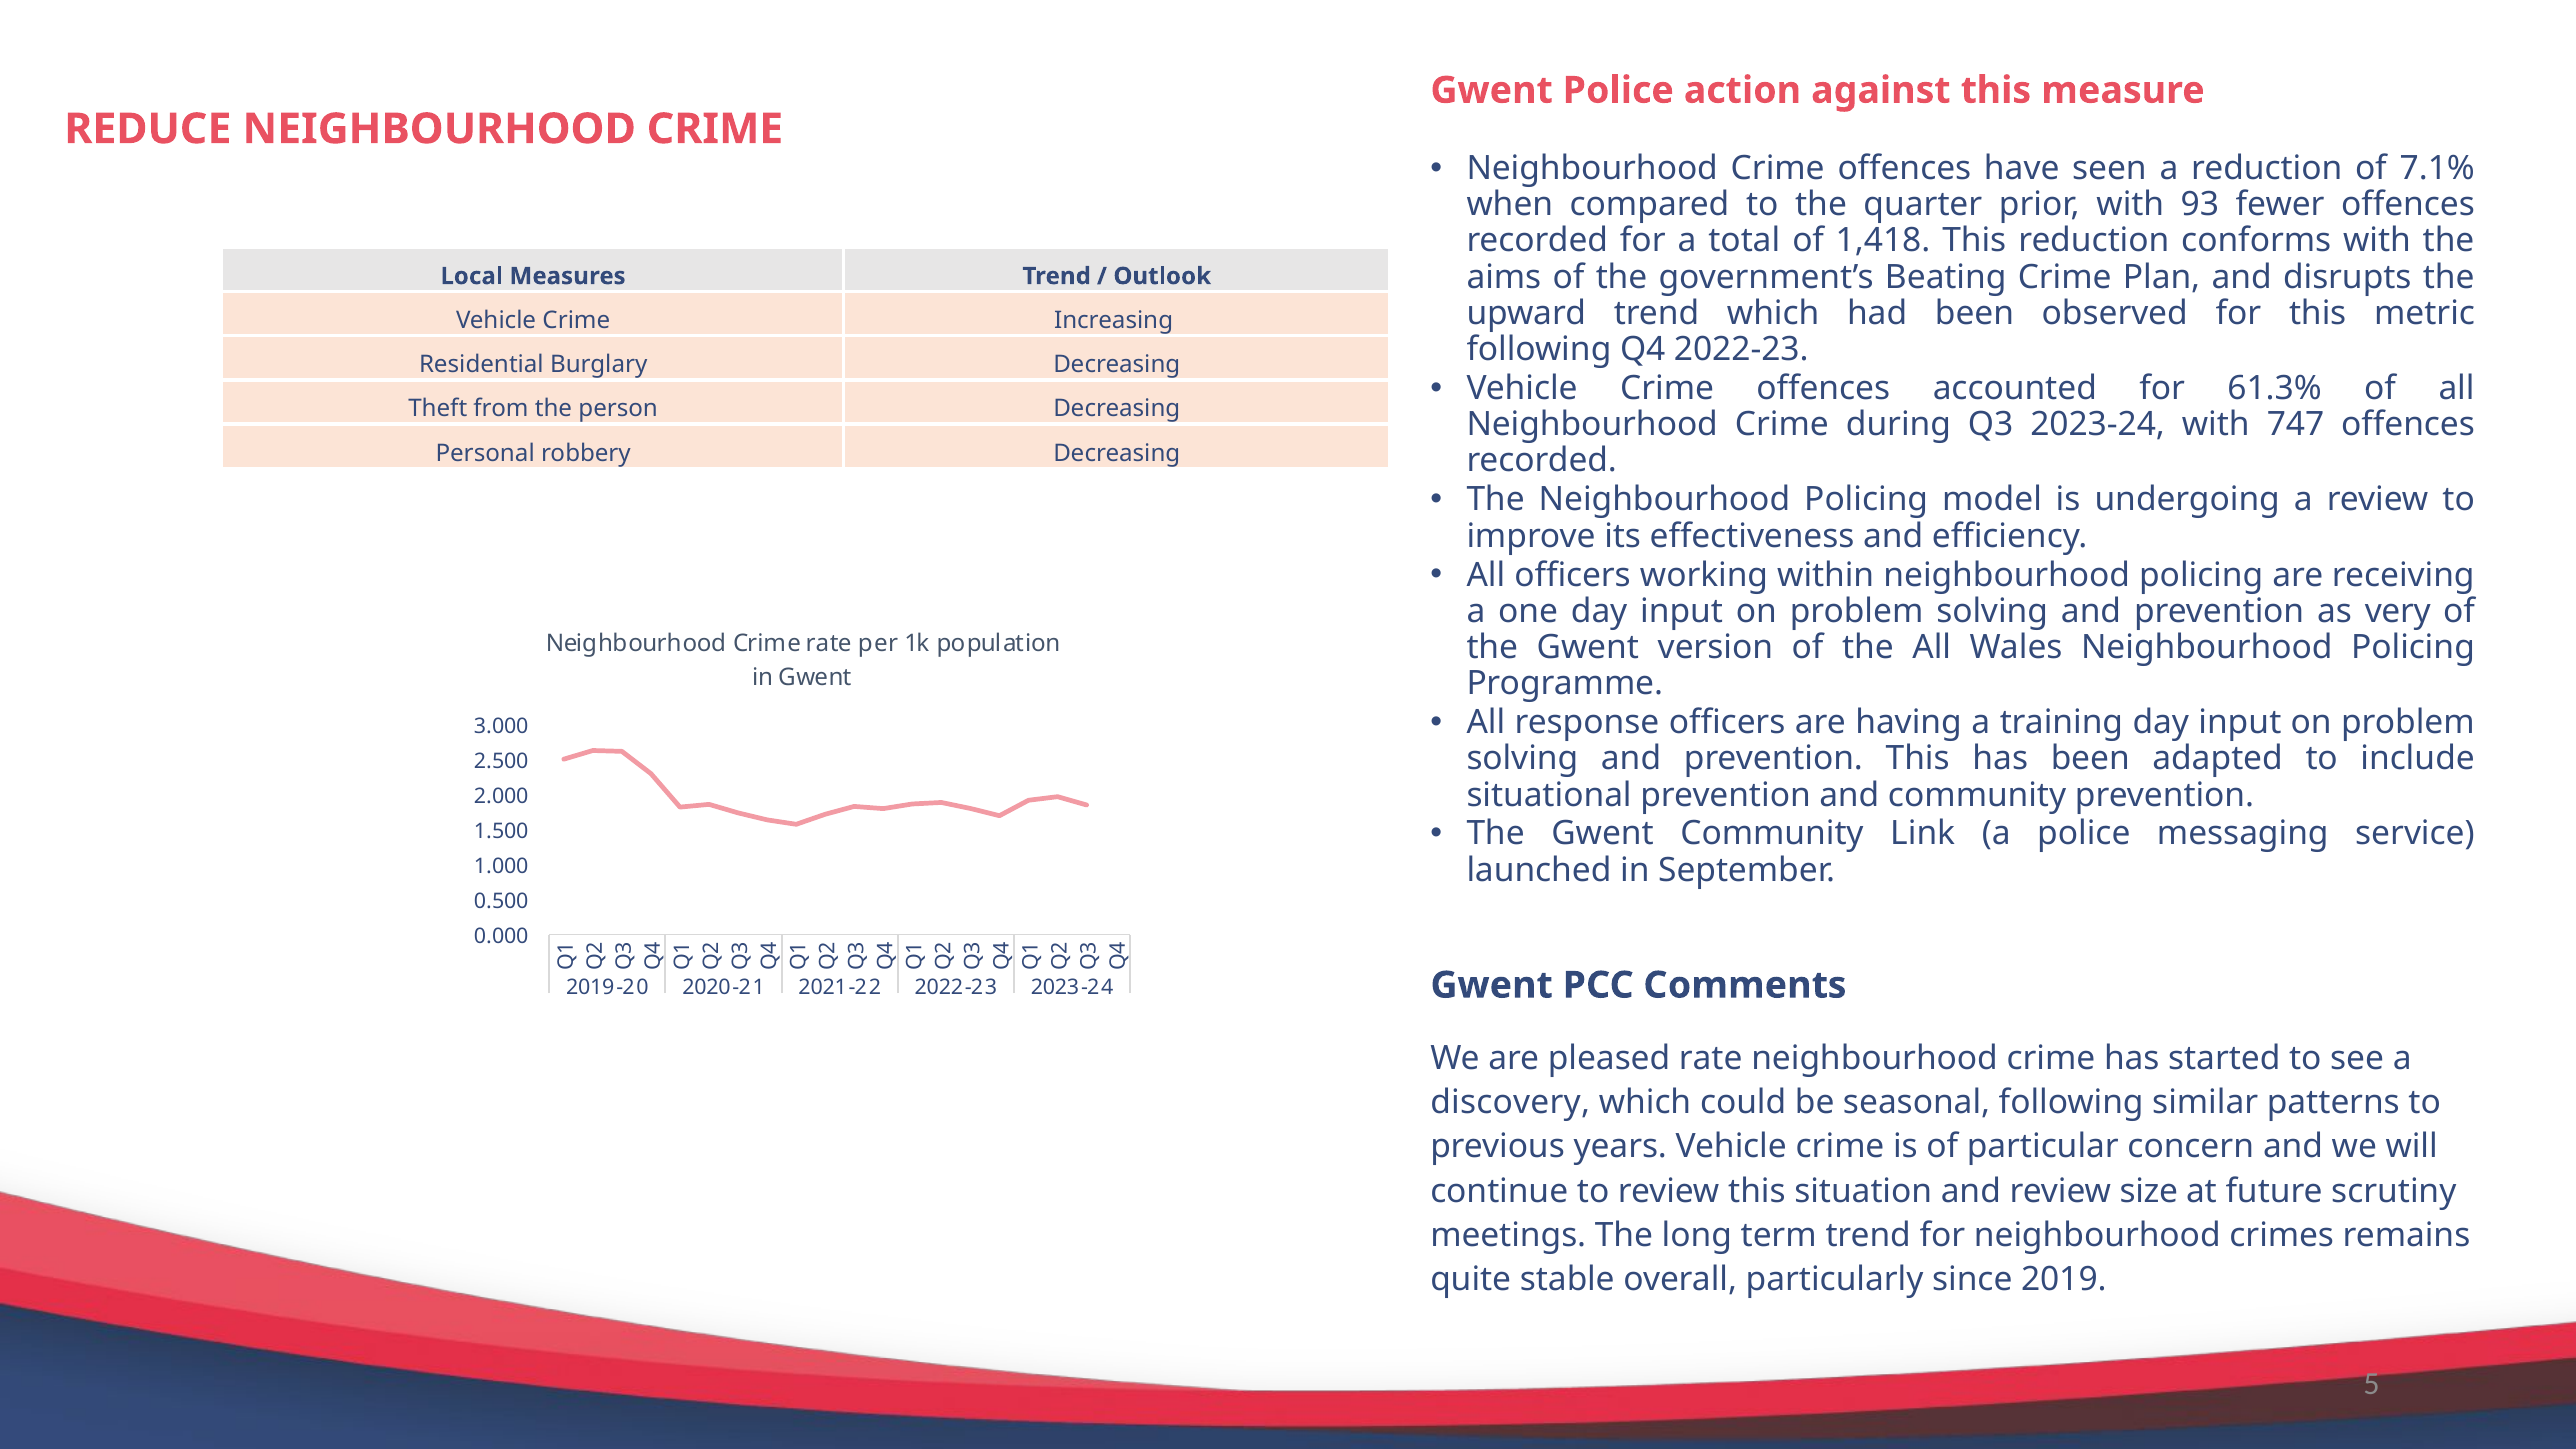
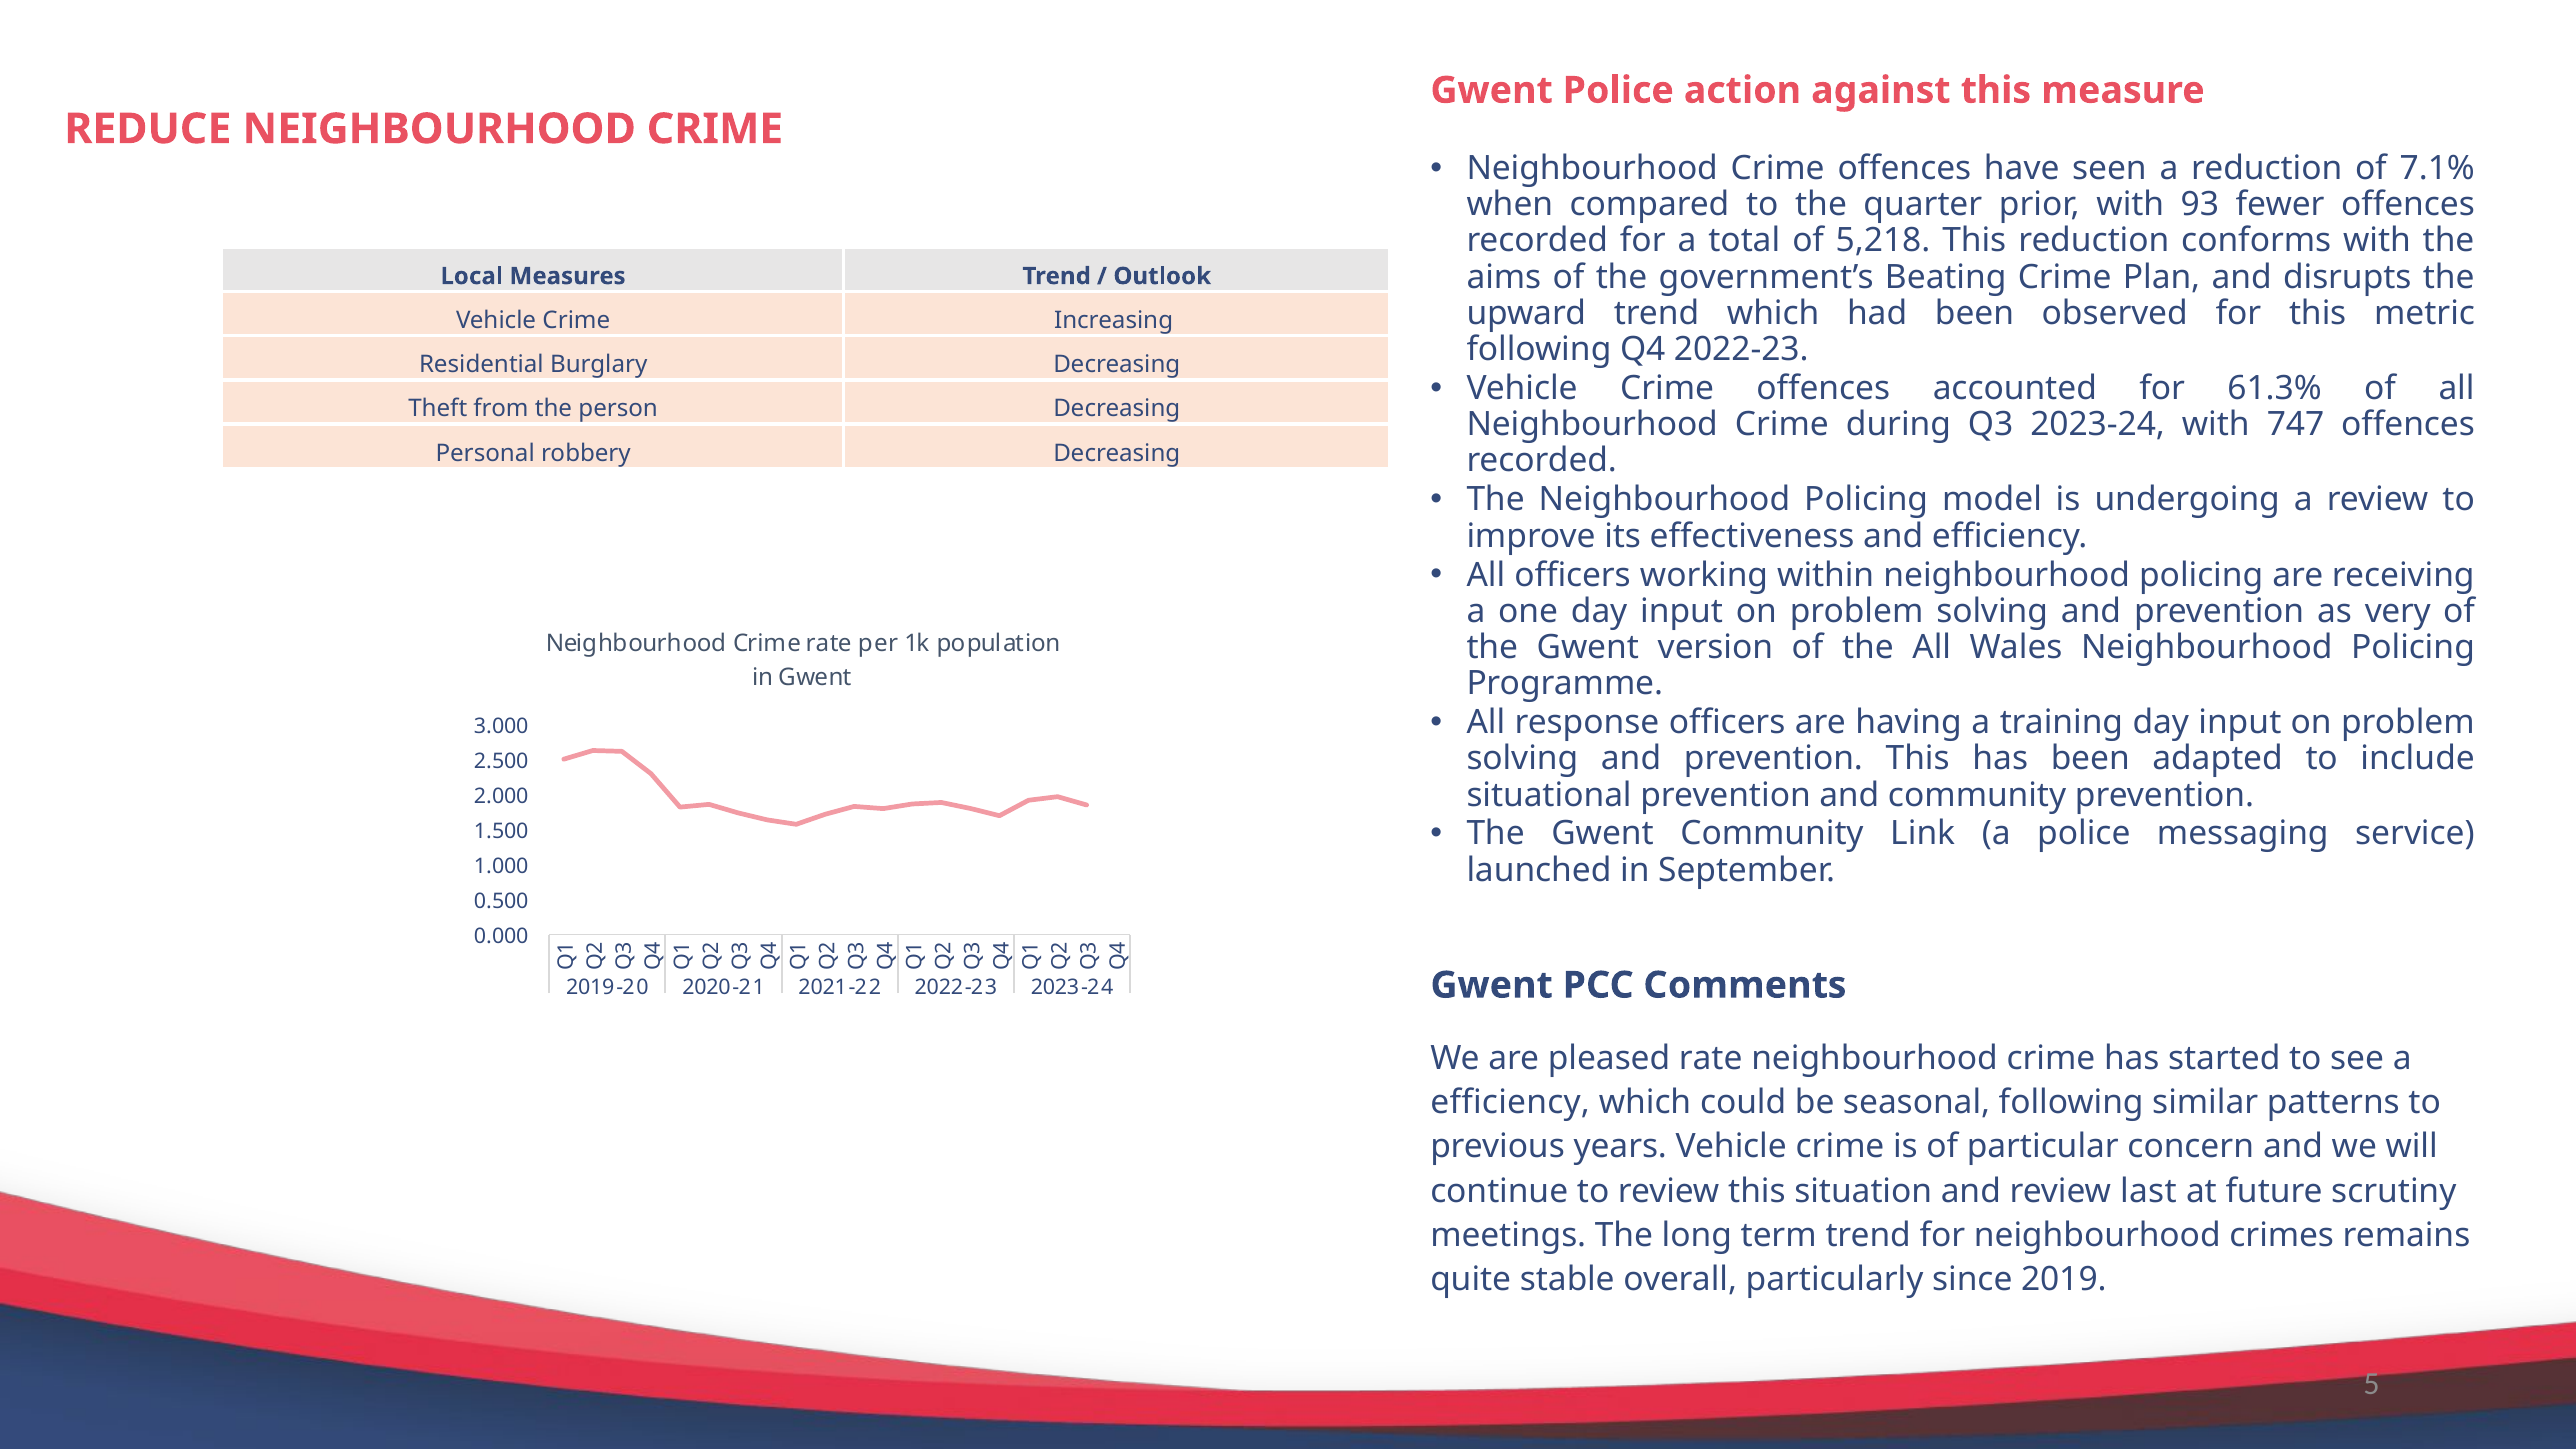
1,418: 1,418 -> 5,218
discovery at (1510, 1103): discovery -> efficiency
size: size -> last
